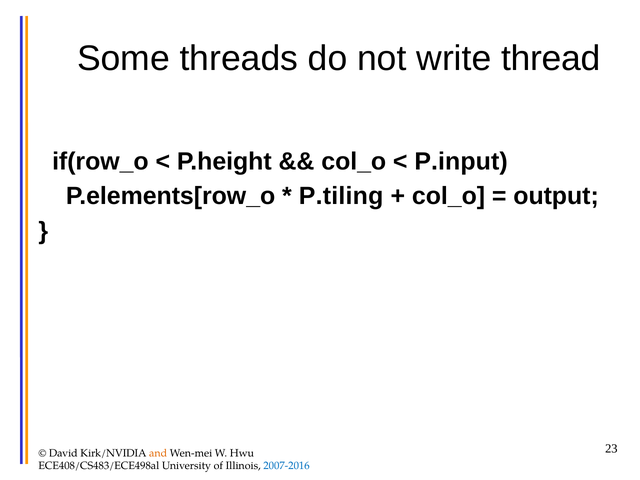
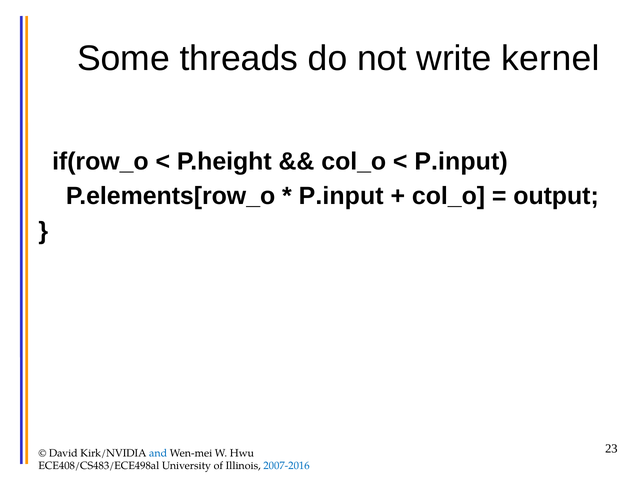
thread: thread -> kernel
P.tiling at (341, 196): P.tiling -> P.input
and colour: orange -> blue
